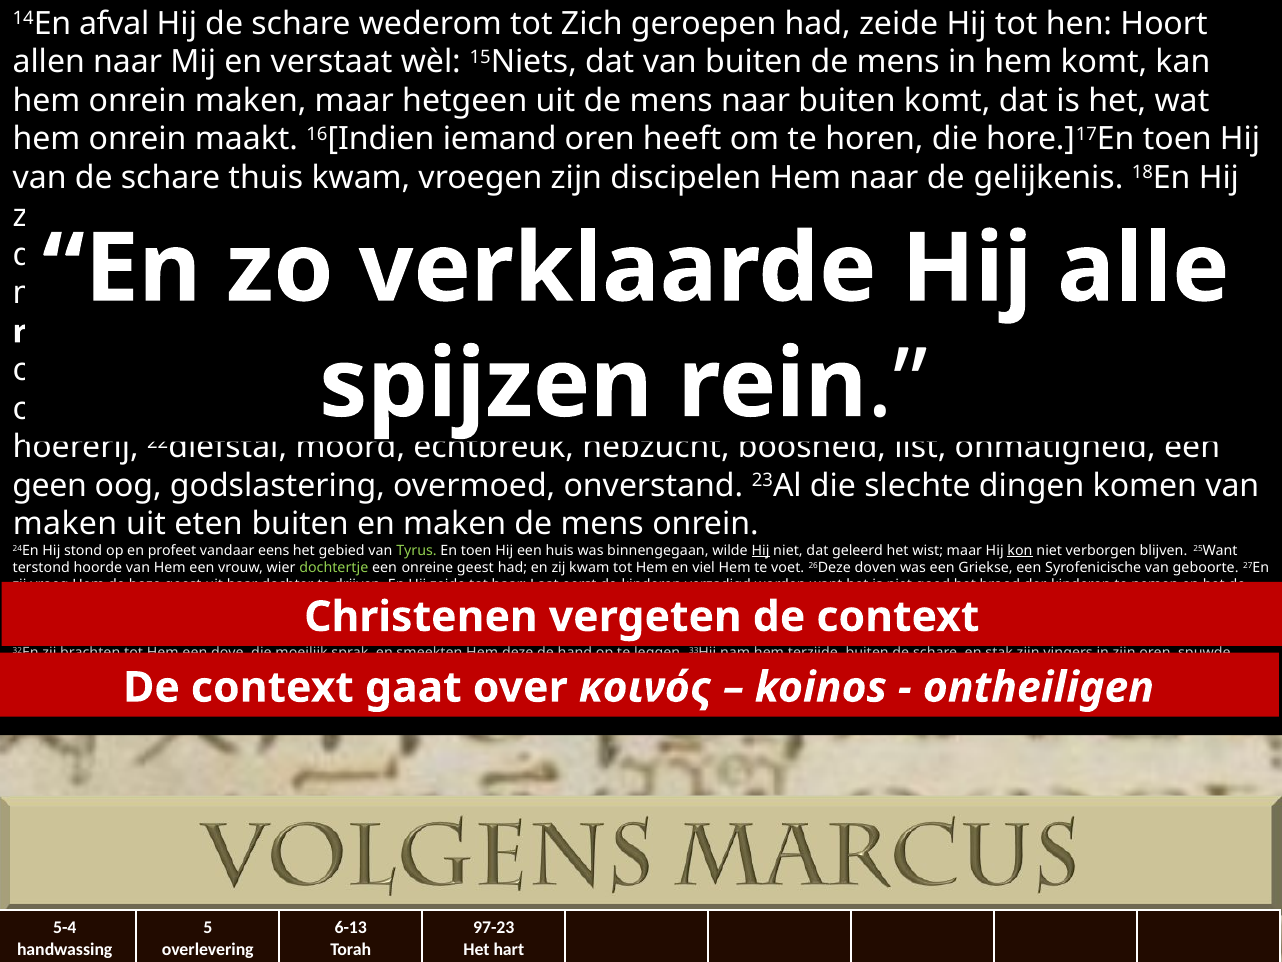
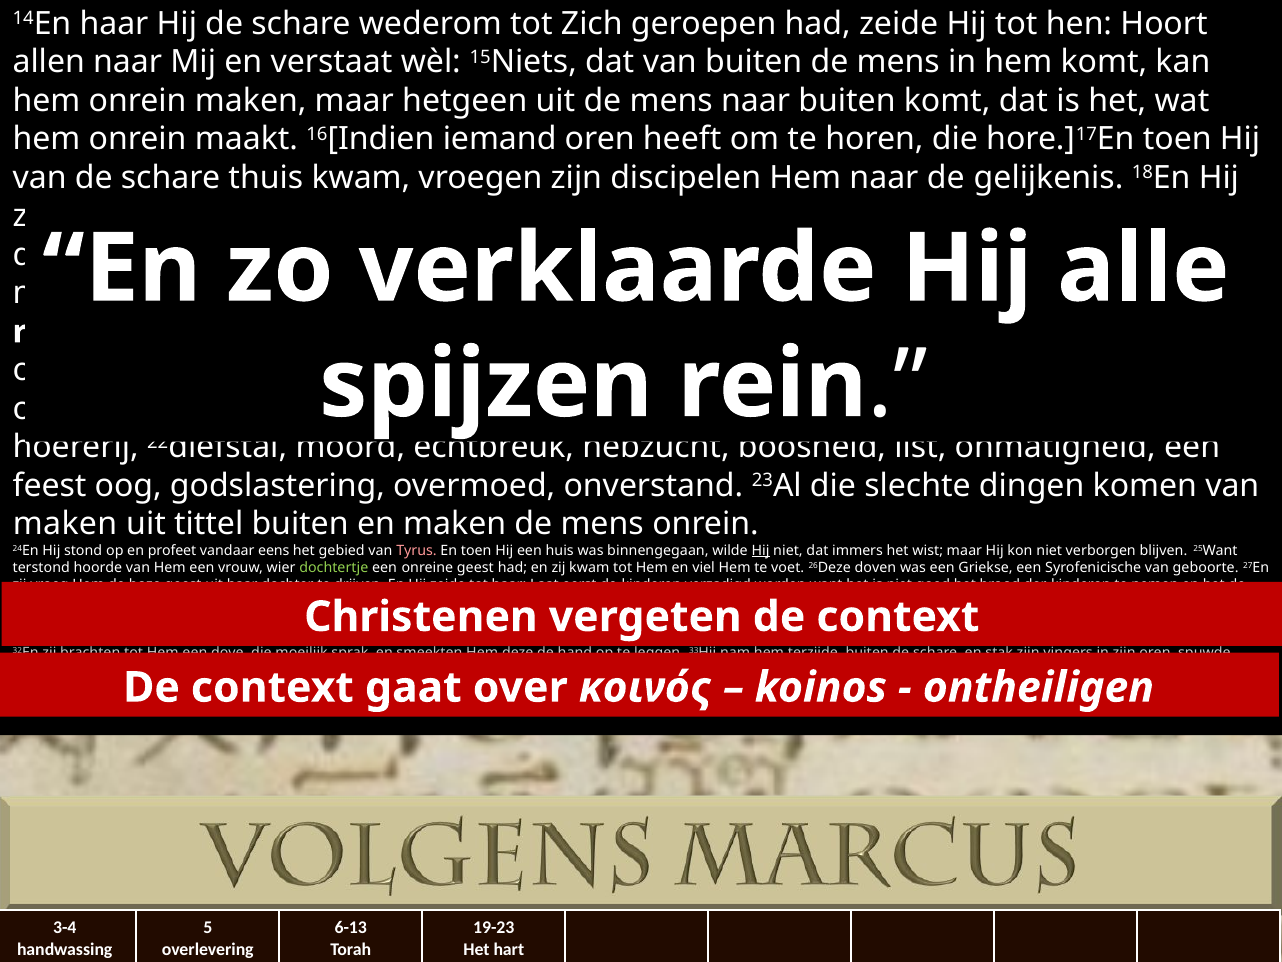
14En afval: afval -> haar
geen: geen -> feest
uit eten: eten -> tittel
Tyrus at (416, 550) colour: light green -> pink
dat geleerd: geleerd -> immers
kon underline: present -> none
5-4: 5-4 -> 3-4
97-23: 97-23 -> 19-23
